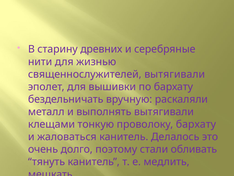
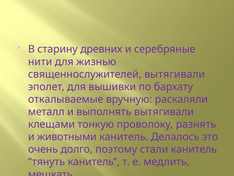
бездельничать: бездельничать -> откалываемые
проволоку бархату: бархату -> разнять
жаловаться: жаловаться -> животными
стали обливать: обливать -> канитель
